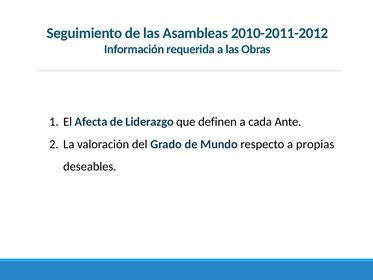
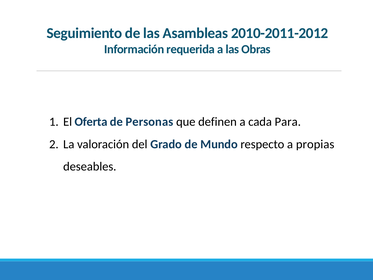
Afecta: Afecta -> Oferta
Liderazgo: Liderazgo -> Personas
Ante: Ante -> Para
